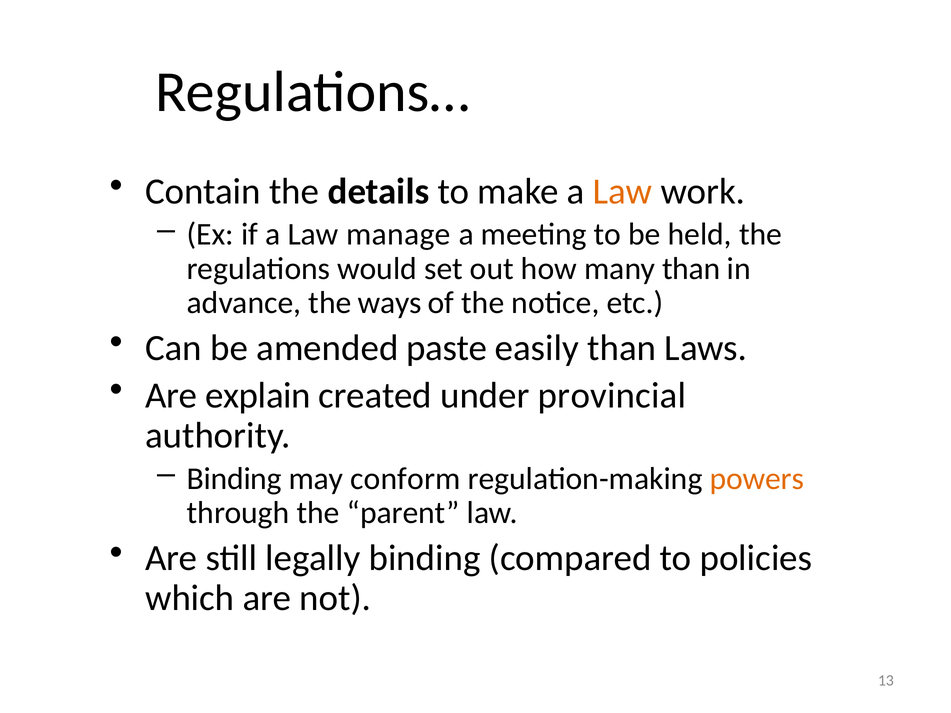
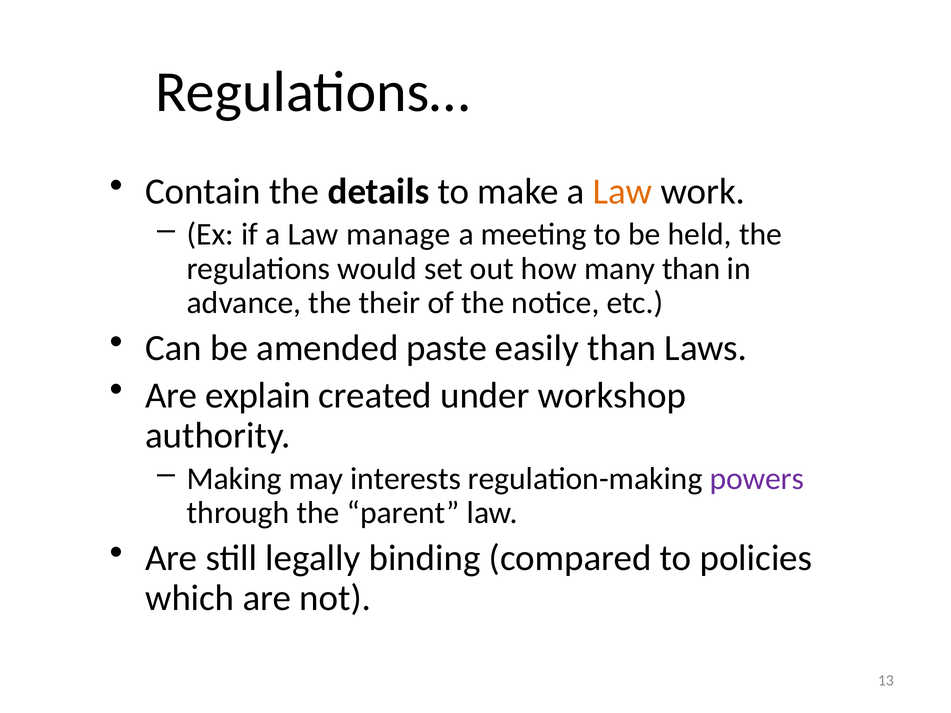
ways: ways -> their
provincial: provincial -> workshop
Binding at (234, 479): Binding -> Making
conform: conform -> interests
powers colour: orange -> purple
